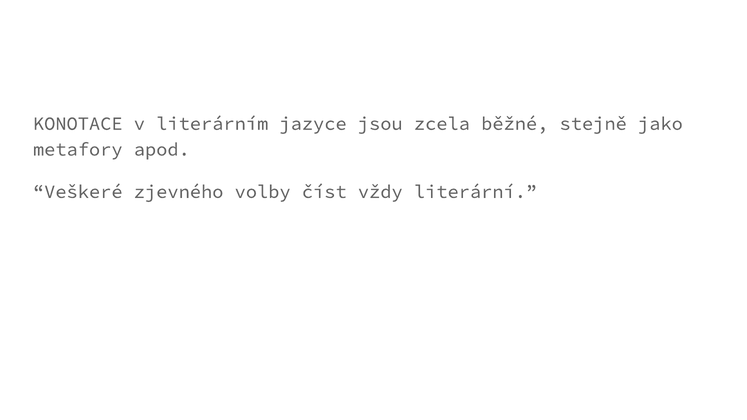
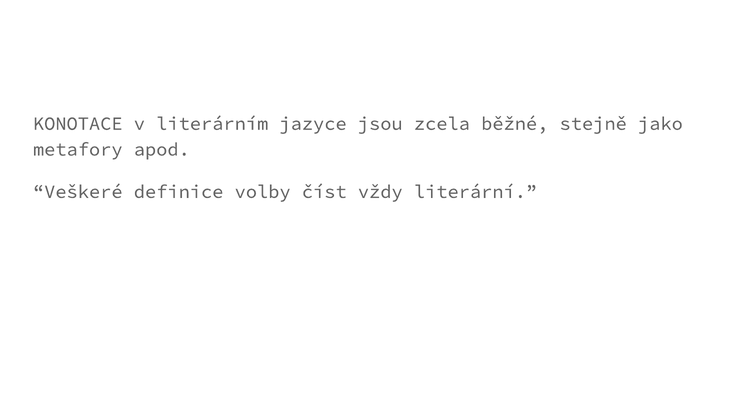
zjevného: zjevného -> definice
